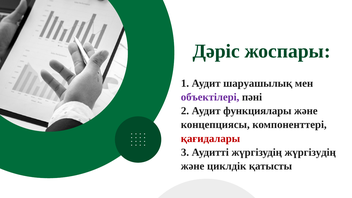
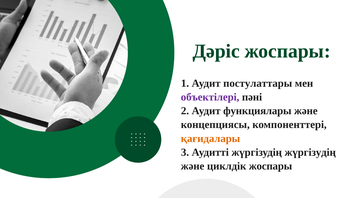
шаруашылық: шаруашылық -> постулаттары
қағидалары colour: red -> orange
циклдік қатысты: қатысты -> жоспары
